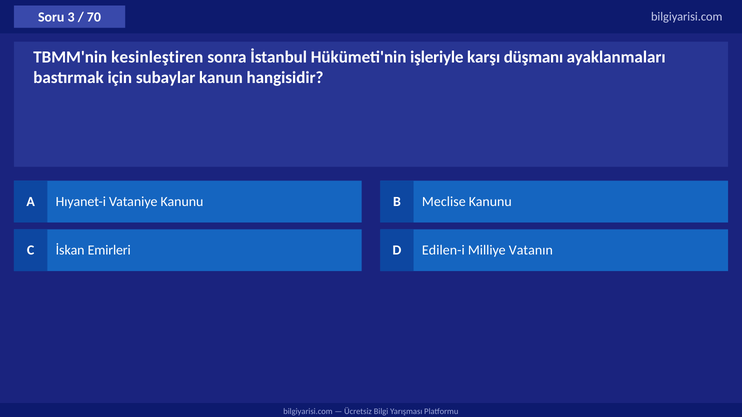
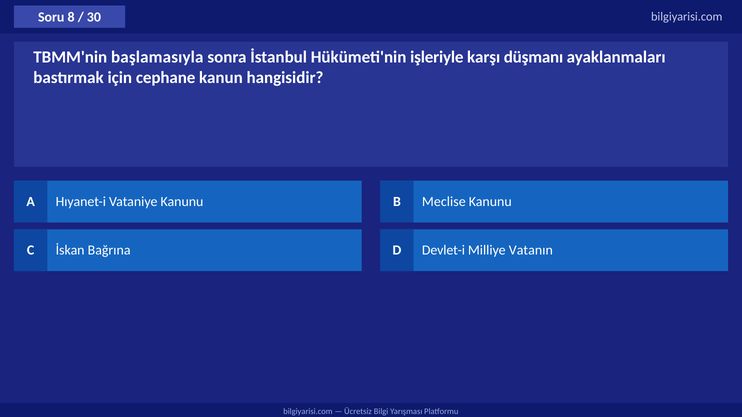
3: 3 -> 8
70: 70 -> 30
kesinleştiren: kesinleştiren -> başlamasıyla
subaylar: subaylar -> cephane
Emirleri: Emirleri -> Bağrına
Edilen-i: Edilen-i -> Devlet-i
